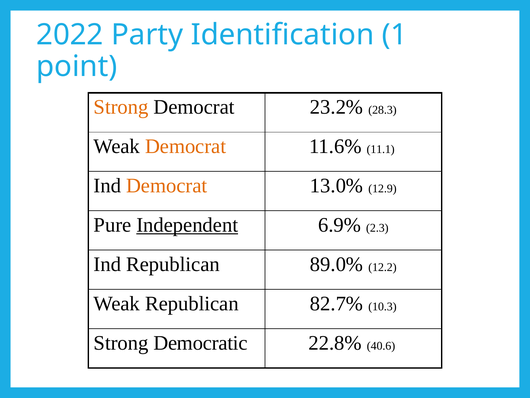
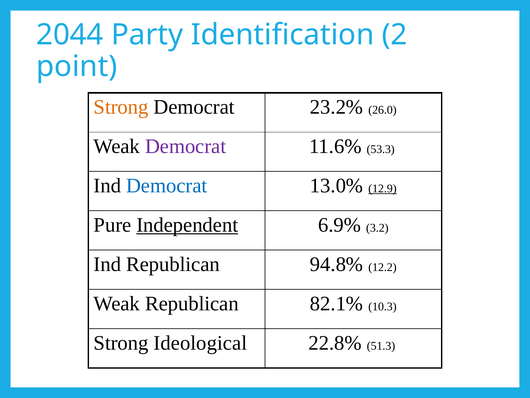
2022: 2022 -> 2044
1: 1 -> 2
28.3: 28.3 -> 26.0
Democrat at (186, 146) colour: orange -> purple
11.1: 11.1 -> 53.3
Democrat at (167, 185) colour: orange -> blue
12.9 underline: none -> present
2.3: 2.3 -> 3.2
89.0%: 89.0% -> 94.8%
82.7%: 82.7% -> 82.1%
Democratic: Democratic -> Ideological
40.6: 40.6 -> 51.3
